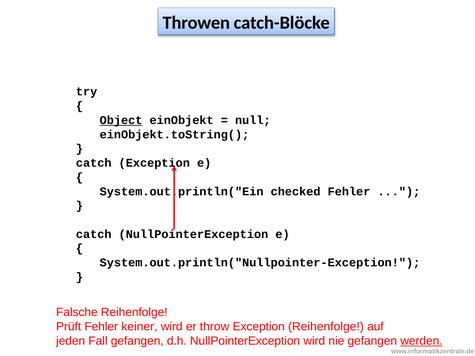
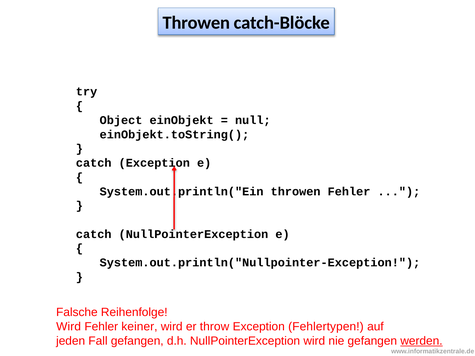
Object underline: present -> none
System.out.println("Ein checked: checked -> throwen
Prüft at (69, 327): Prüft -> Wird
Exception Reihenfolge: Reihenfolge -> Fehlertypen
